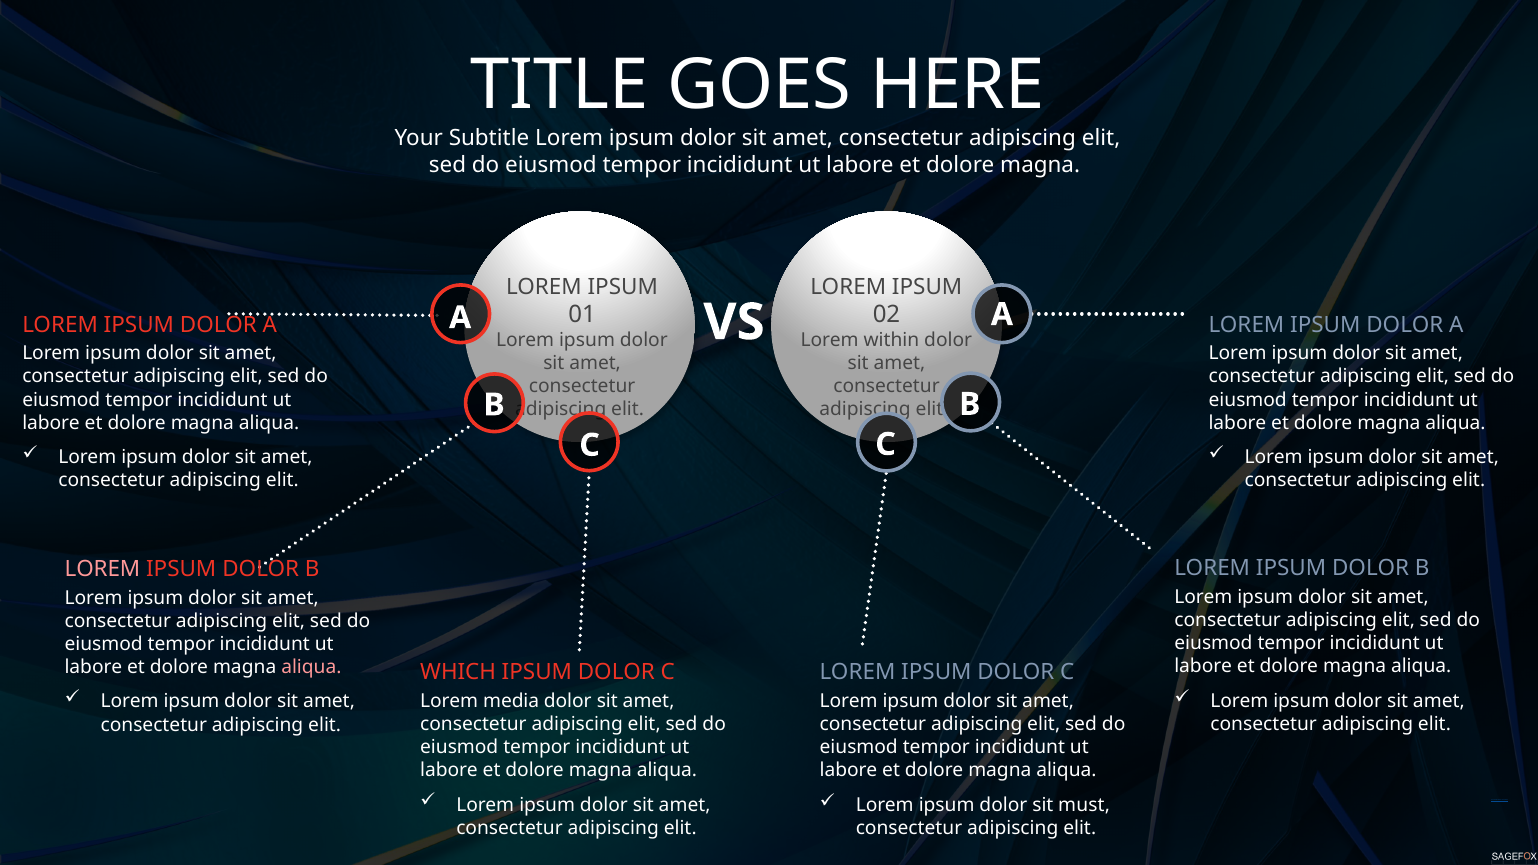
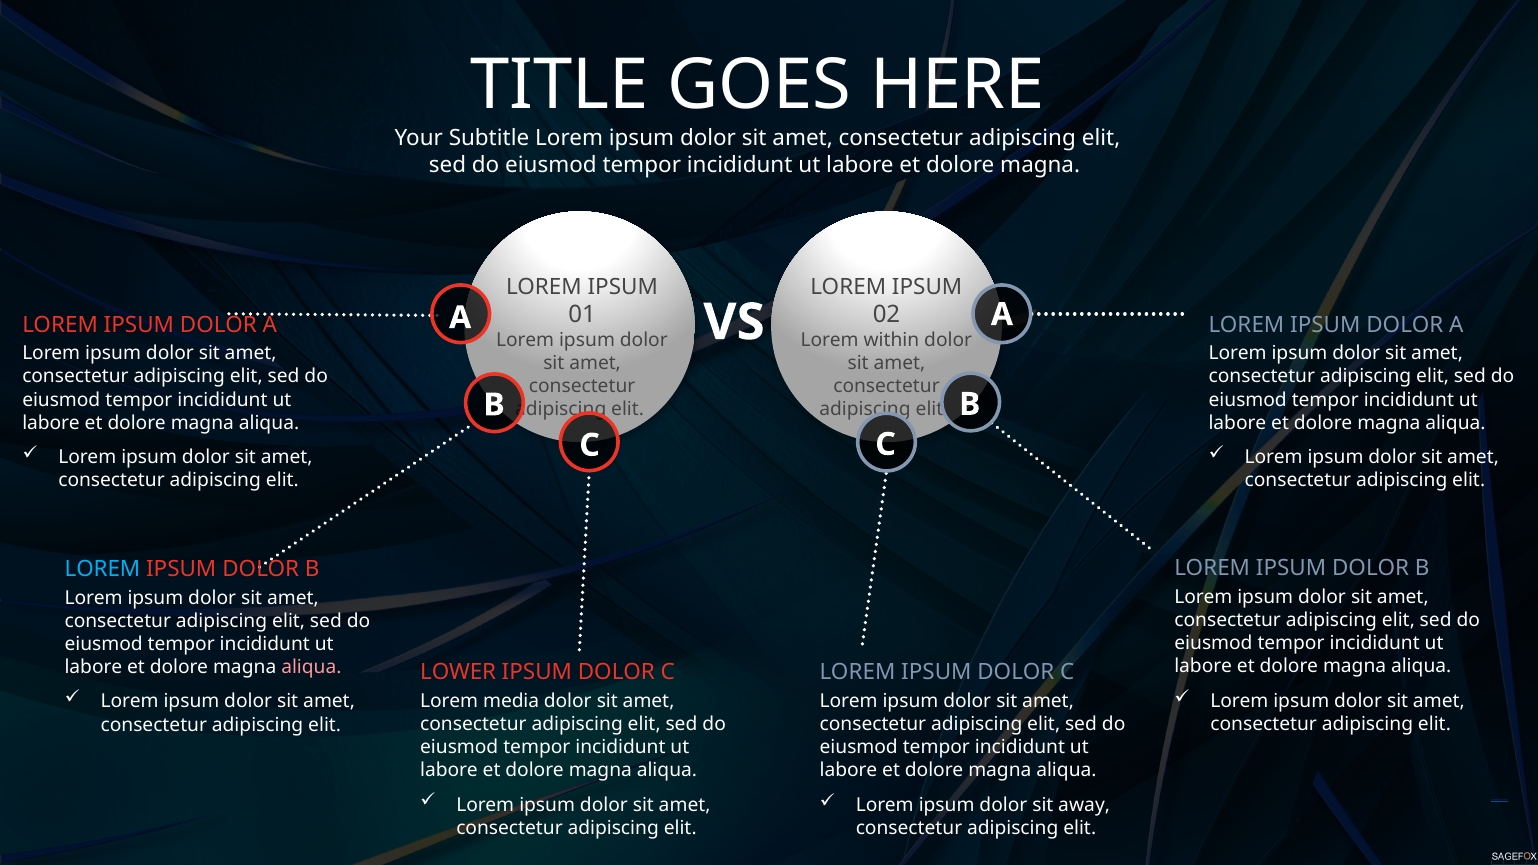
LOREM at (102, 569) colour: pink -> light blue
WHICH: WHICH -> LOWER
must: must -> away
